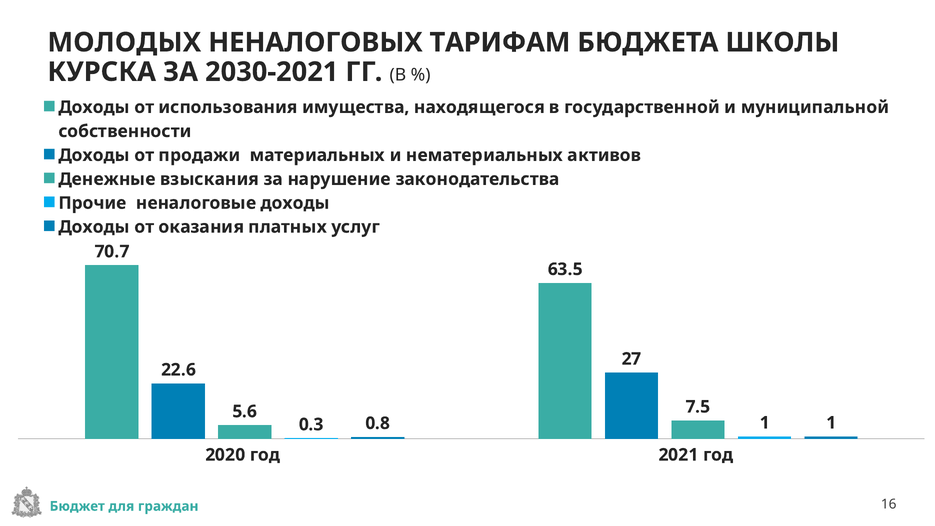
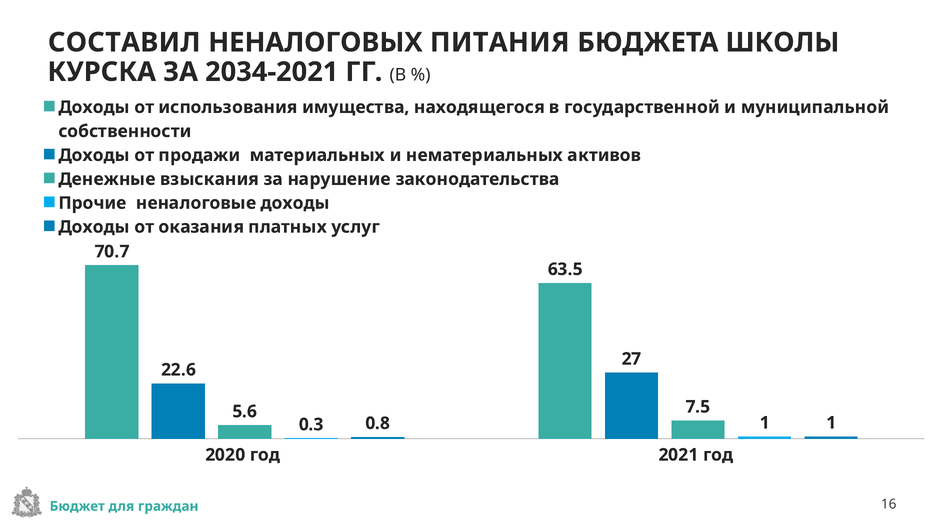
МОЛОДЫХ: МОЛОДЫХ -> СОСТАВИЛ
ТАРИФАМ: ТАРИФАМ -> ПИТАНИЯ
2030-2021: 2030-2021 -> 2034-2021
